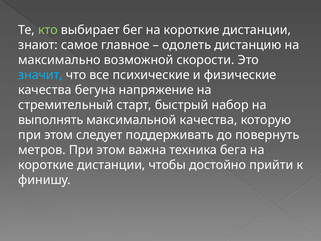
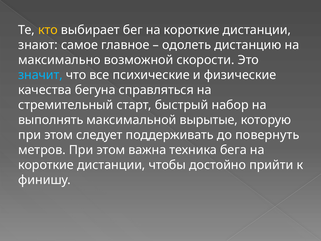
кто colour: light green -> yellow
напряжение: напряжение -> справляться
максимальной качества: качества -> вырытые
